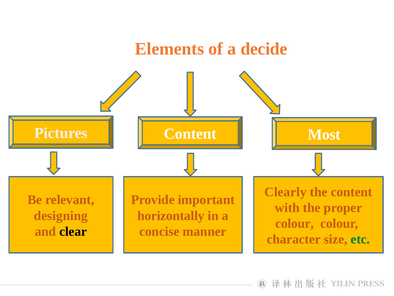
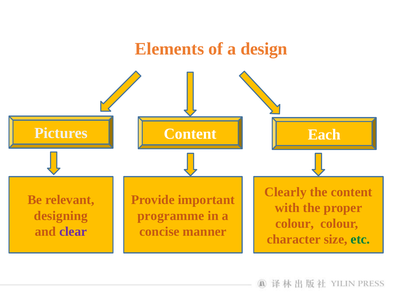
decide: decide -> design
Most: Most -> Each
horizontally: horizontally -> programme
clear colour: black -> purple
